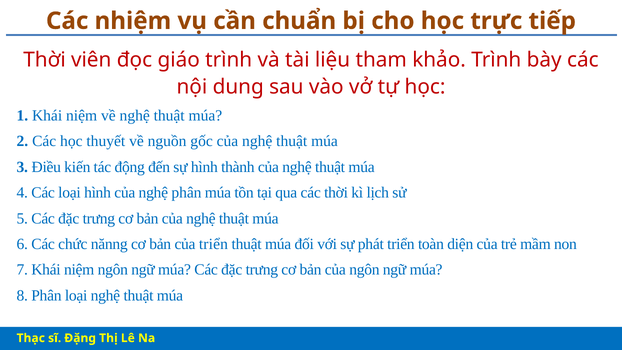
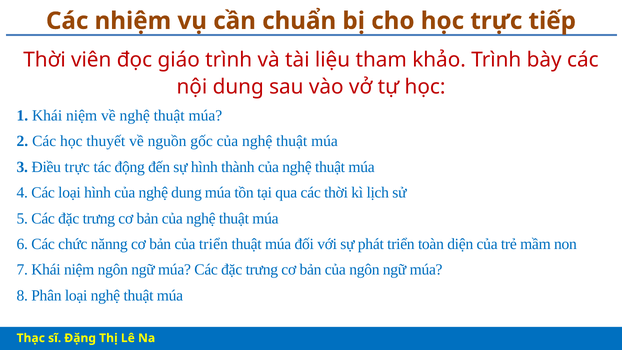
Điều kiến: kiến -> trực
nghệ phân: phân -> dung
